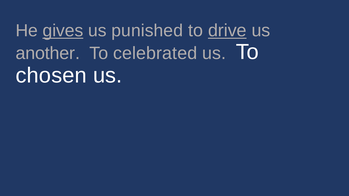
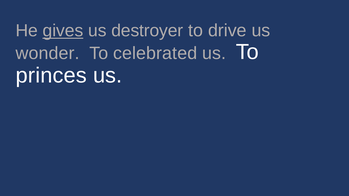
punished: punished -> destroyer
drive underline: present -> none
another: another -> wonder
chosen: chosen -> princes
